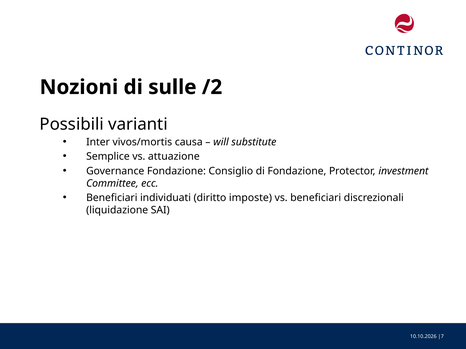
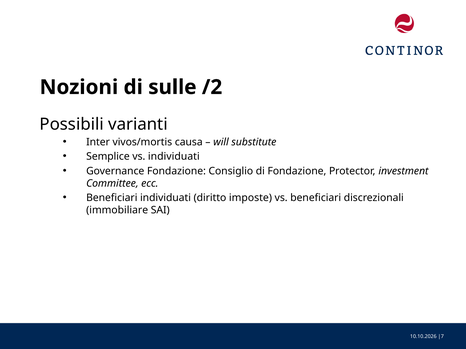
vs attuazione: attuazione -> individuati
liquidazione: liquidazione -> immobiliare
